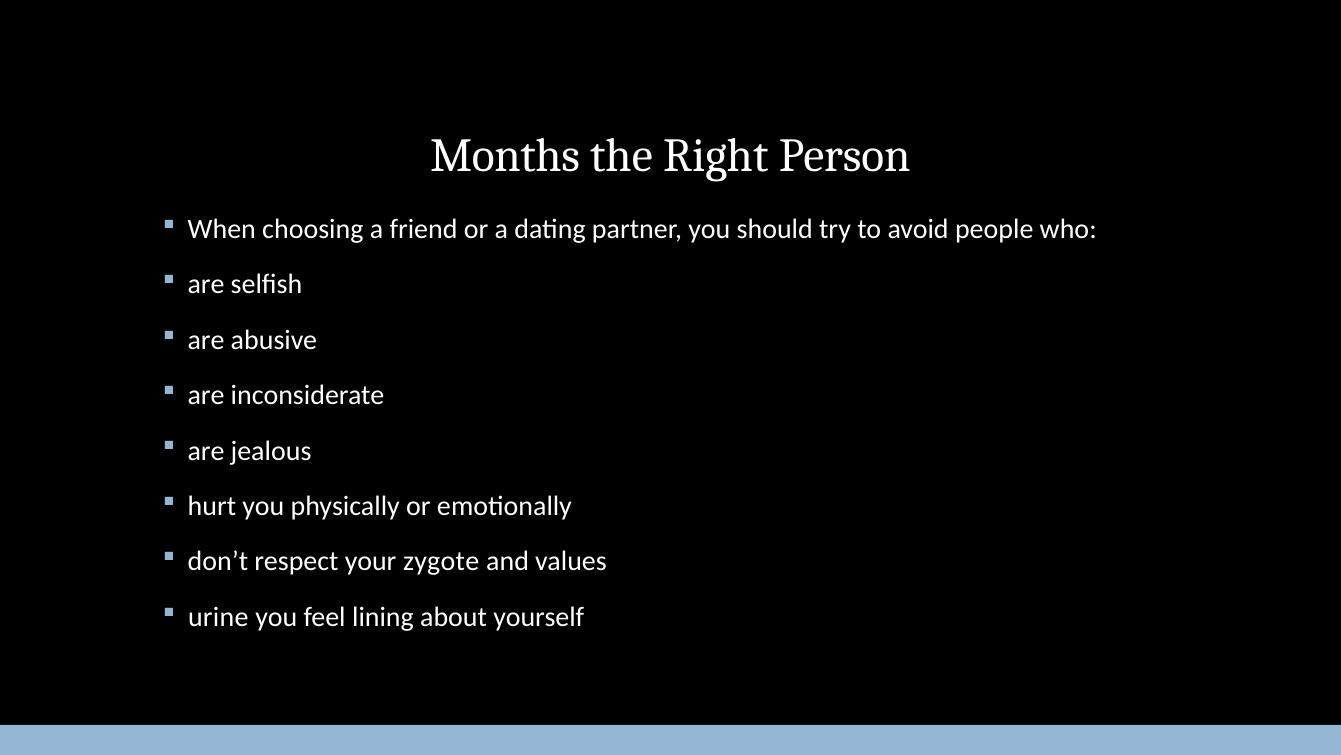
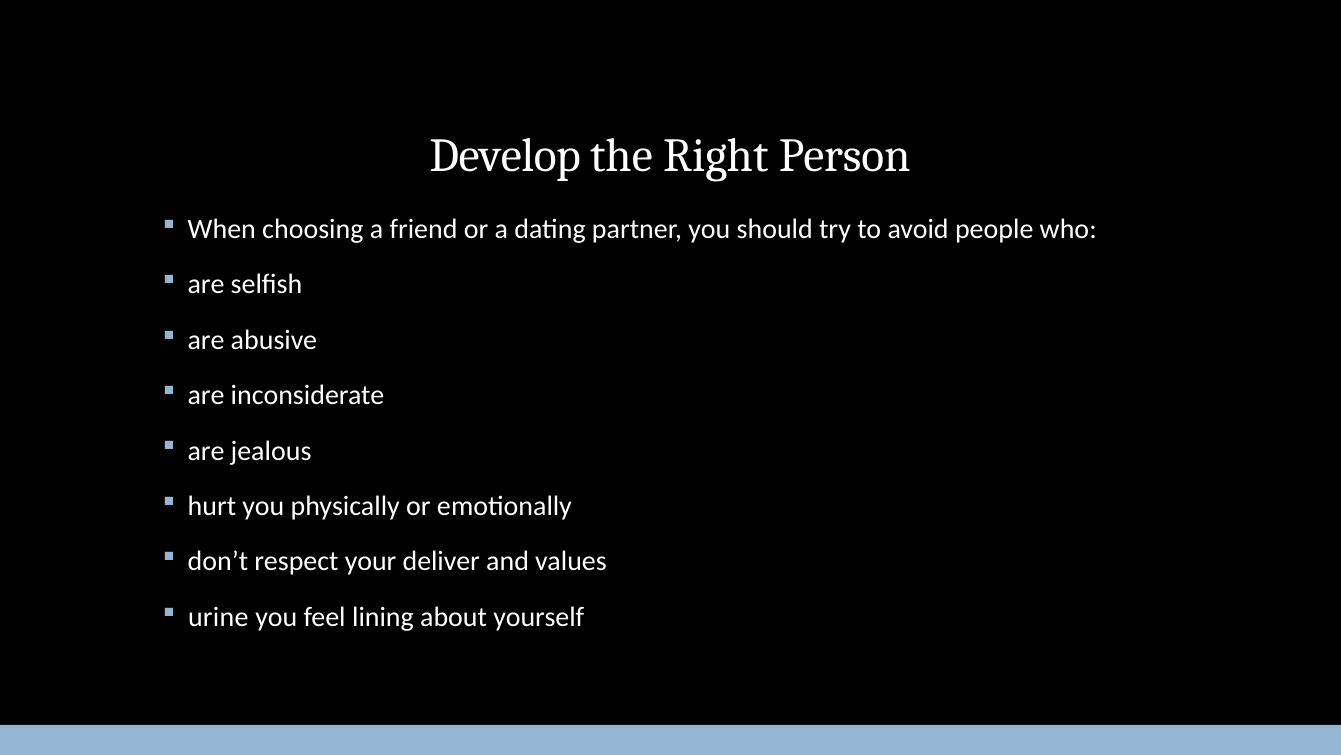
Months: Months -> Develop
zygote: zygote -> deliver
